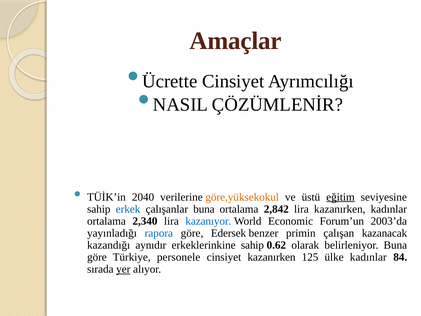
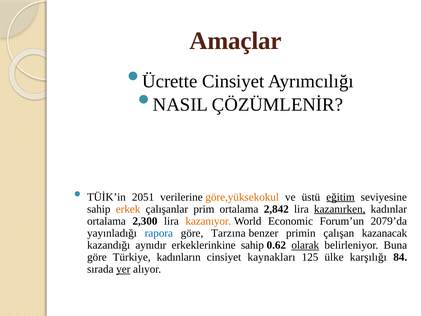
2040: 2040 -> 2051
erkek colour: blue -> orange
çalışanlar buna: buna -> prim
kazanırken at (340, 209) underline: none -> present
2,340: 2,340 -> 2,300
kazanıyor colour: blue -> orange
2003’da: 2003’da -> 2079’da
Edersek: Edersek -> Tarzına
olarak underline: none -> present
personele: personele -> kadınların
cinsiyet kazanırken: kazanırken -> kaynakları
ülke kadınlar: kadınlar -> karşılığı
